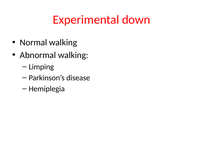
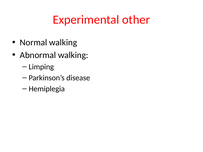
down: down -> other
